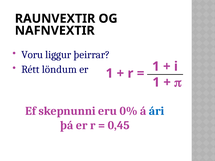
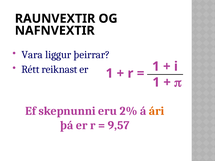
Voru: Voru -> Vara
löndum: löndum -> reiknast
0%: 0% -> 2%
ári colour: blue -> orange
0,45: 0,45 -> 9,57
